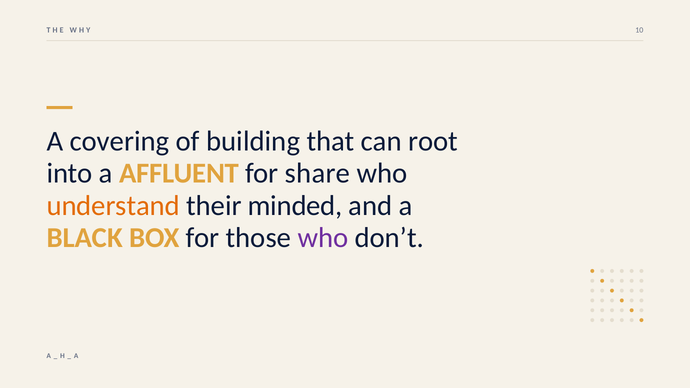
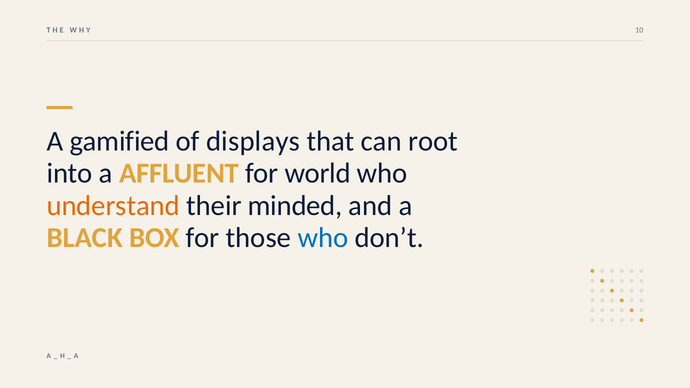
covering: covering -> gamified
building: building -> displays
share: share -> world
who at (323, 238) colour: purple -> blue
